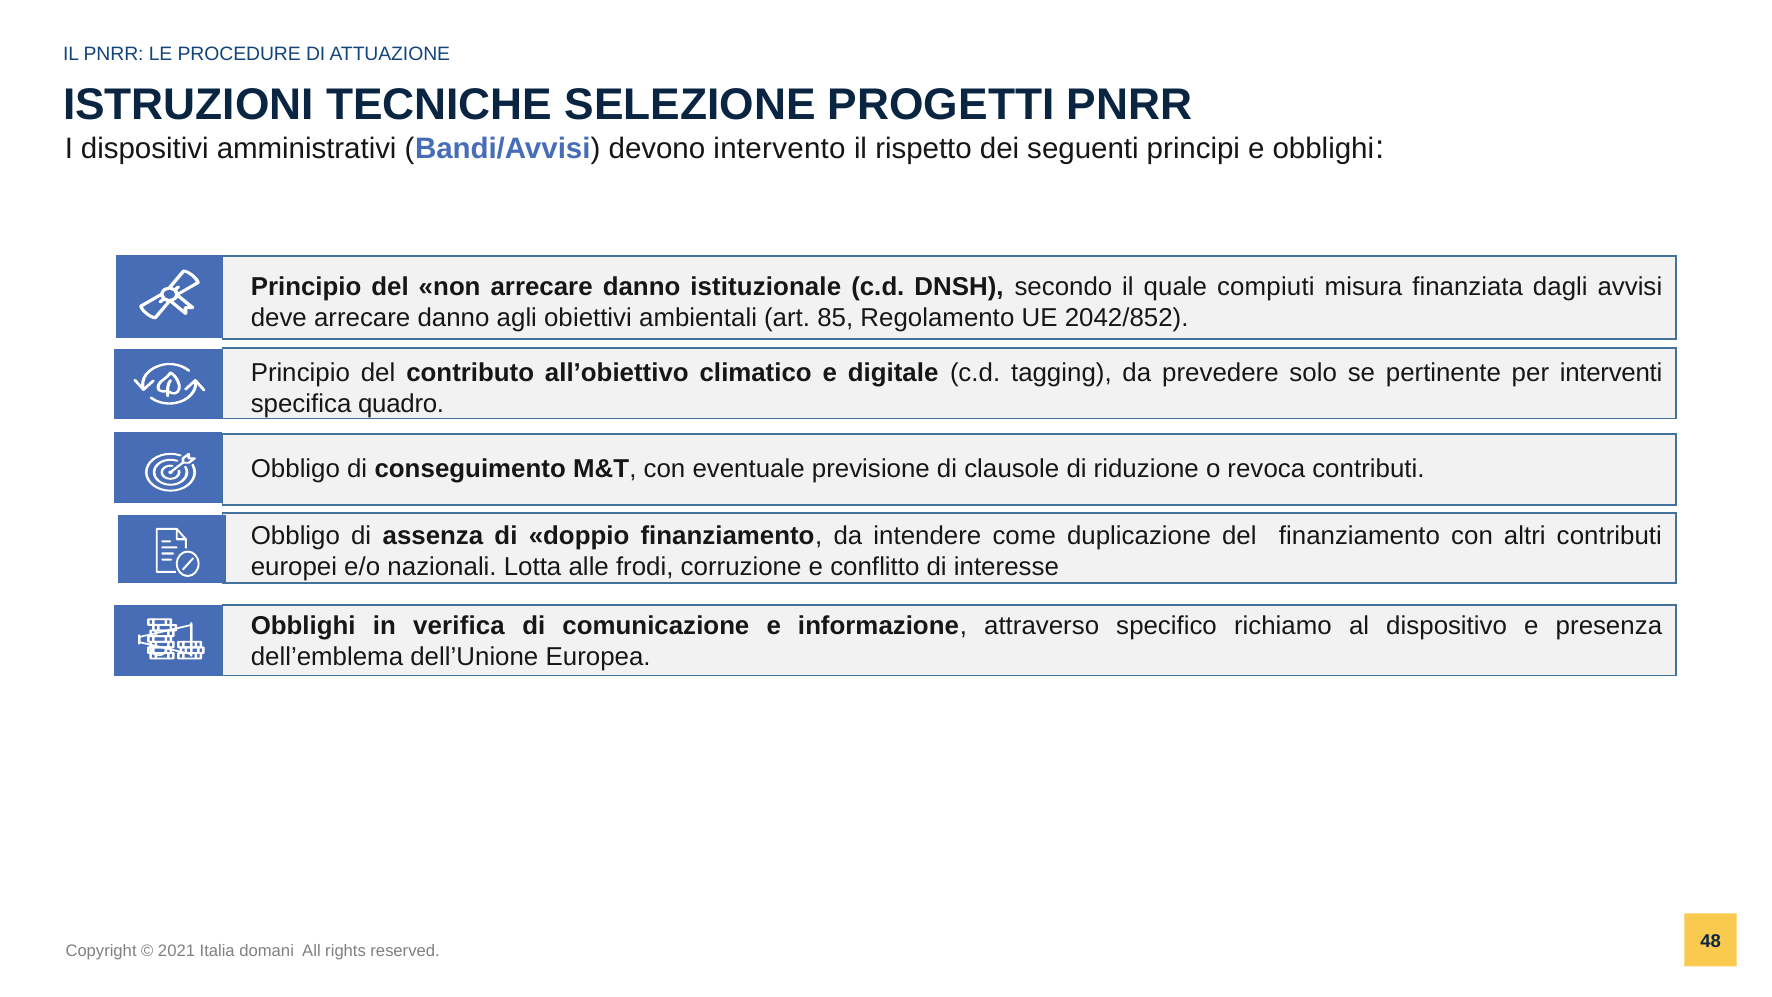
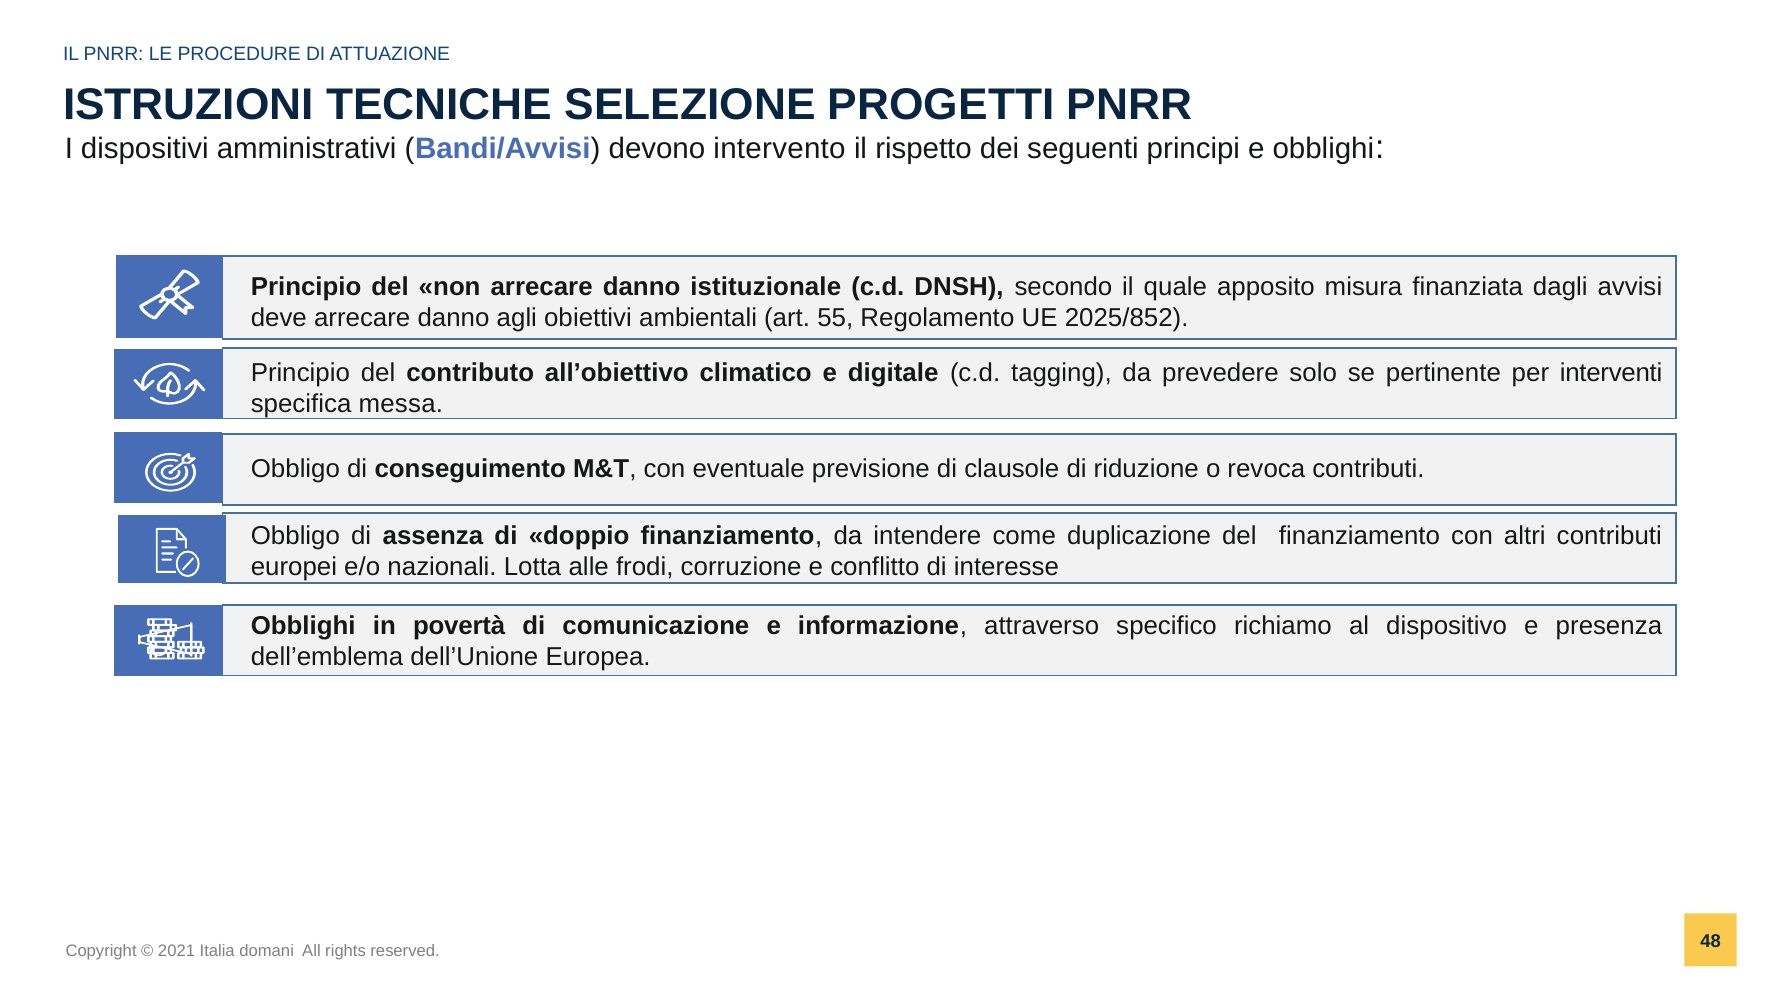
compiuti: compiuti -> apposito
85: 85 -> 55
2042/852: 2042/852 -> 2025/852
quadro: quadro -> messa
verifica: verifica -> povertà
